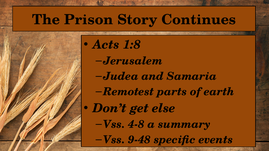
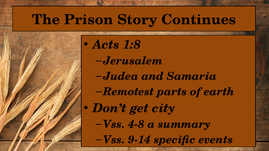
else: else -> city
9-48: 9-48 -> 9-14
